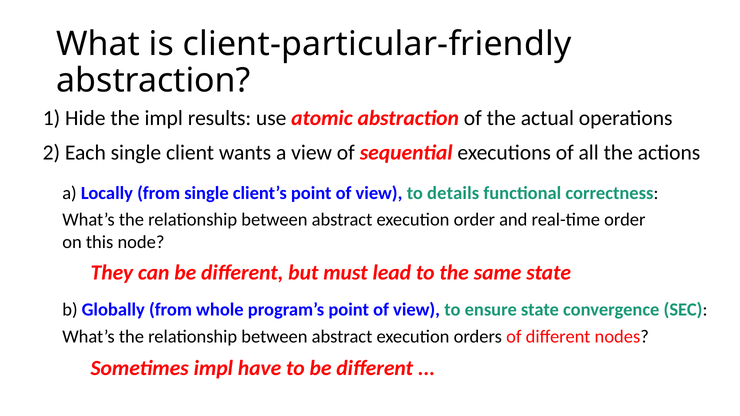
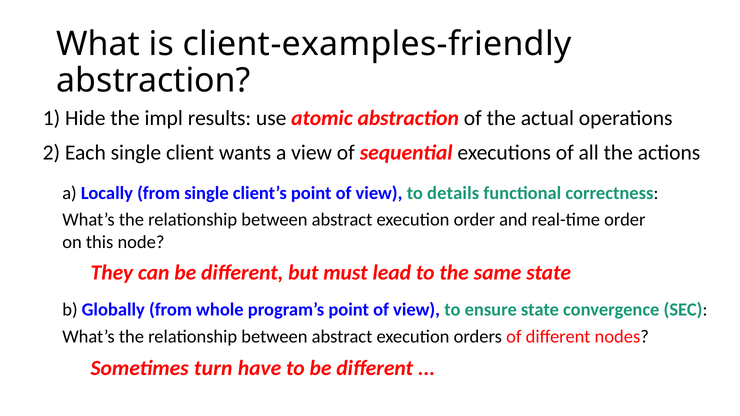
client-particular-friendly: client-particular-friendly -> client-examples-friendly
Sometimes impl: impl -> turn
